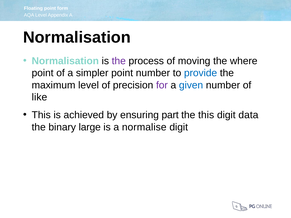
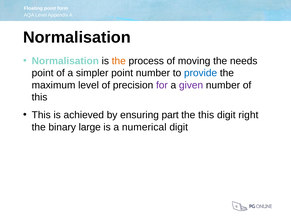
the at (119, 61) colour: purple -> orange
where: where -> needs
given colour: blue -> purple
like at (39, 97): like -> this
data: data -> right
normalise: normalise -> numerical
